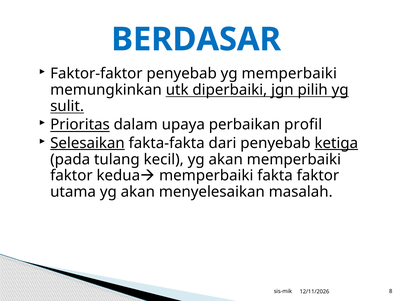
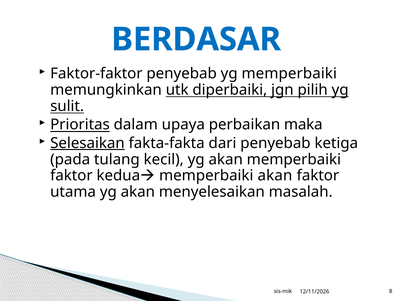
profil: profil -> maka
ketiga underline: present -> none
memperbaiki fakta: fakta -> akan
